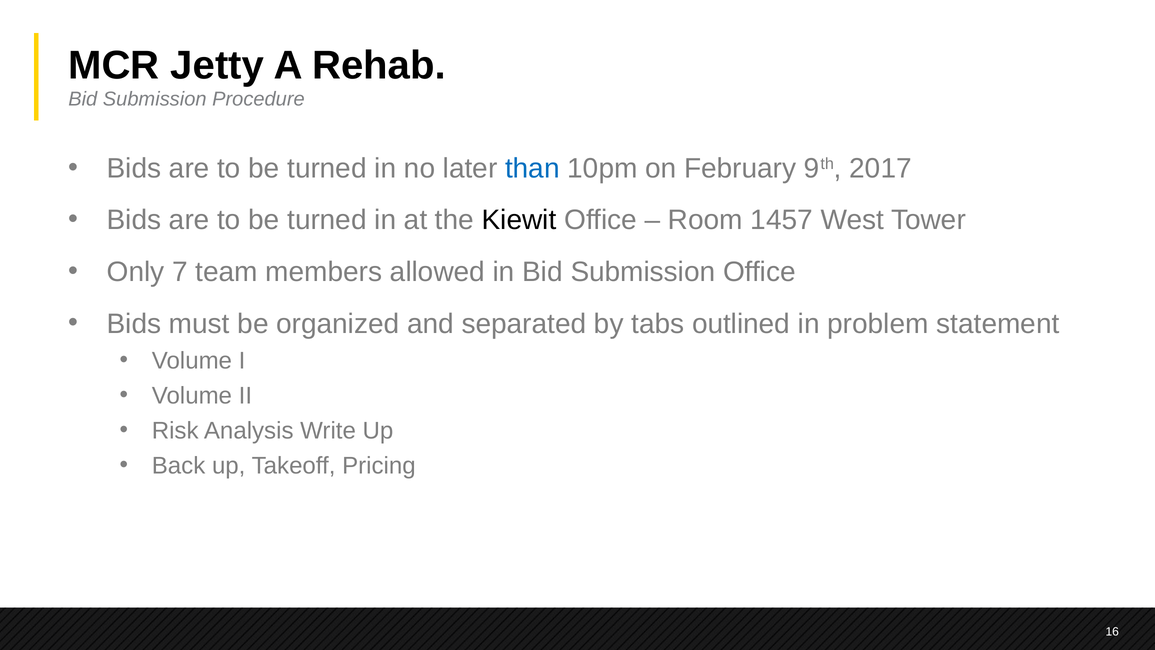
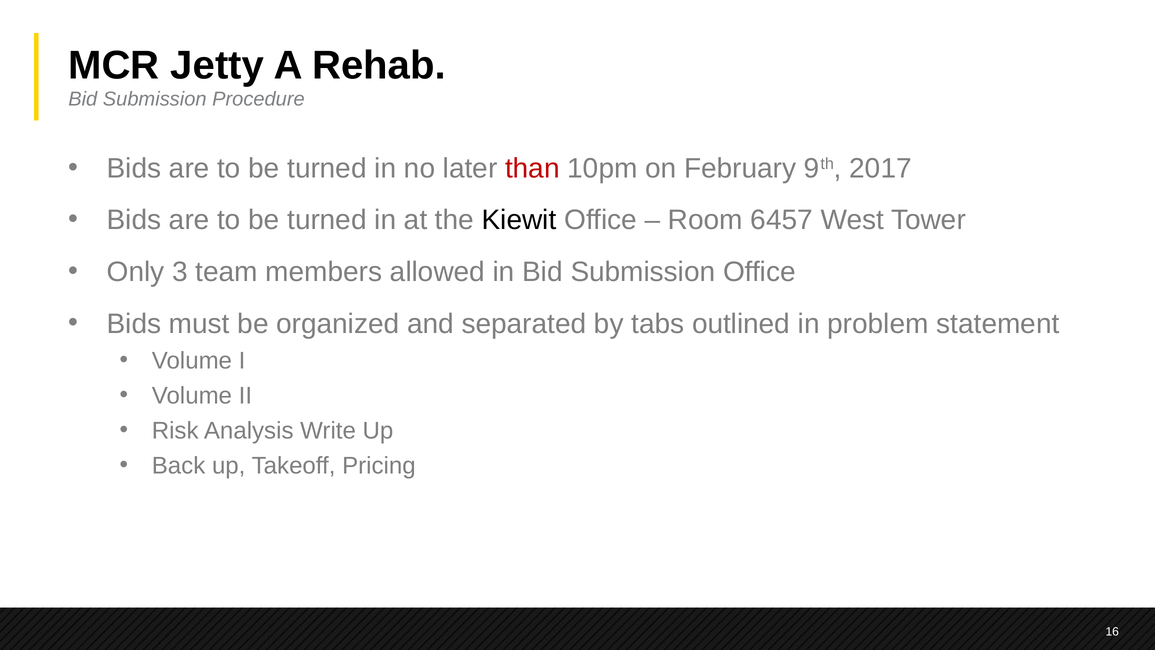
than colour: blue -> red
1457: 1457 -> 6457
7: 7 -> 3
